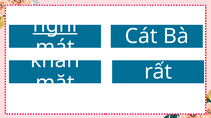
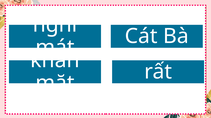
nghỉ underline: present -> none
